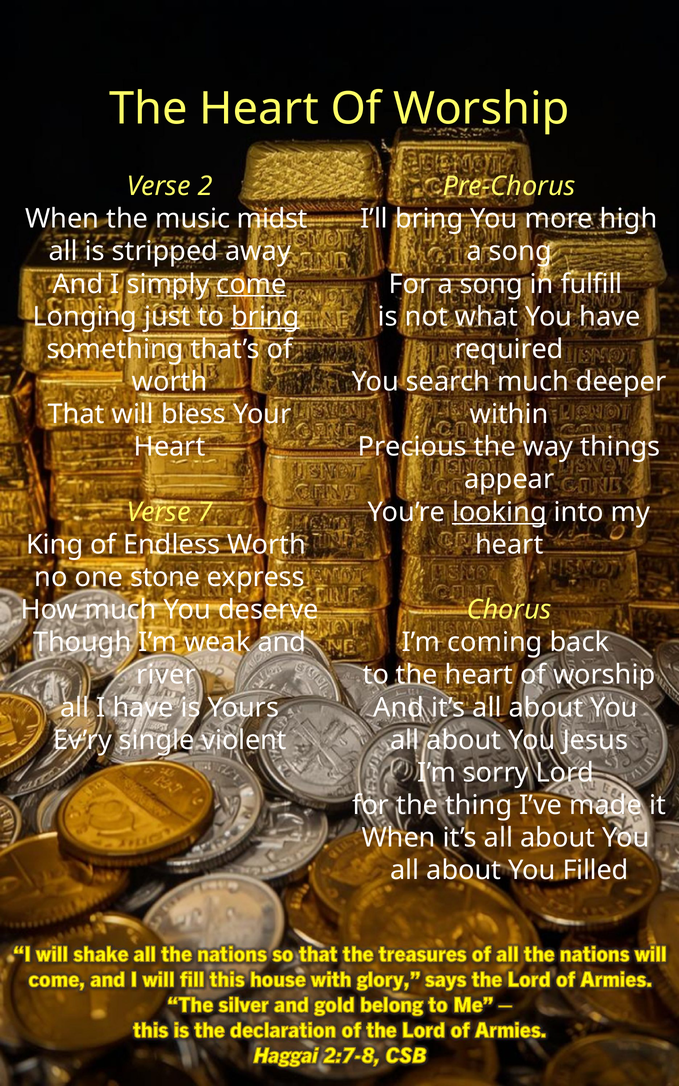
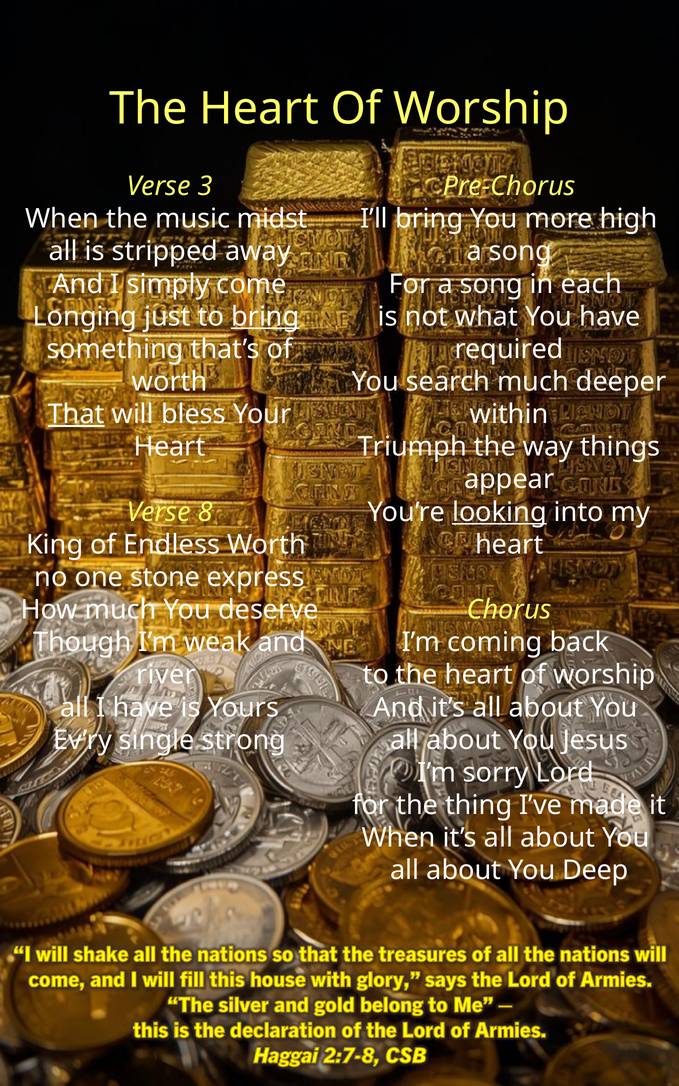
2: 2 -> 3
come underline: present -> none
fulfill: fulfill -> each
That underline: none -> present
Precious: Precious -> Triumph
7: 7 -> 8
violent: violent -> strong
Filled: Filled -> Deep
